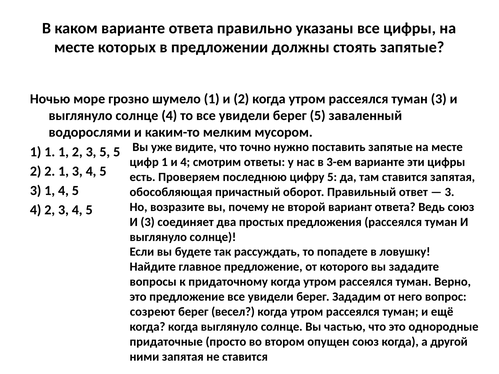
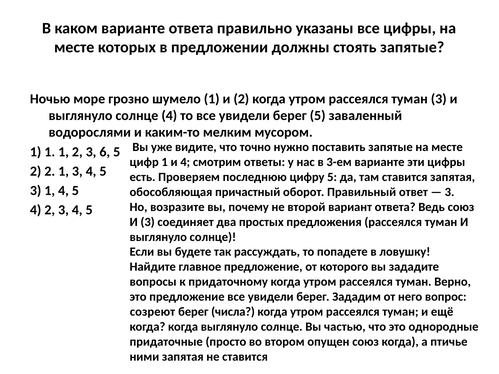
3 5: 5 -> 6
весел: весел -> числа
другой: другой -> птичье
